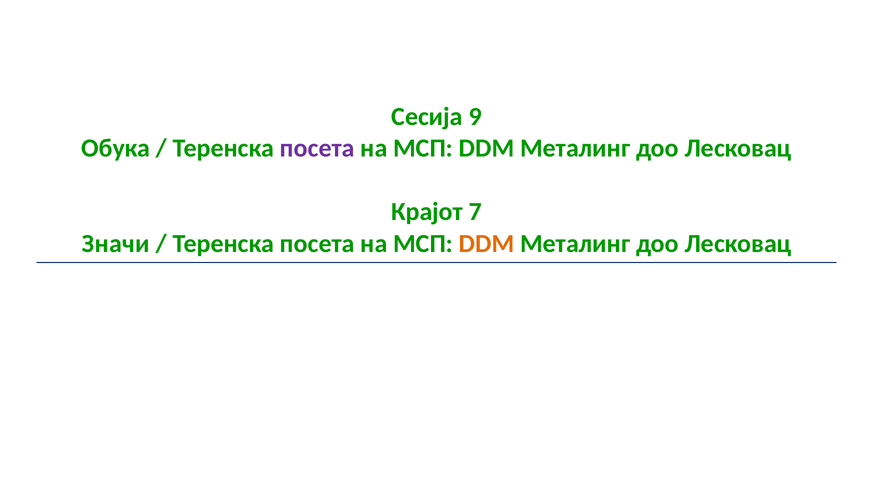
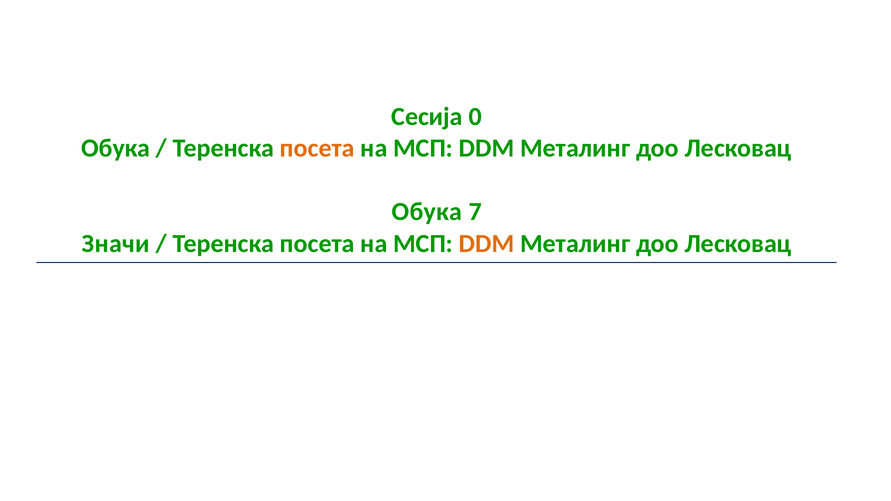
9: 9 -> 0
посета at (317, 148) colour: purple -> orange
Крајот at (427, 212): Крајот -> Обука
